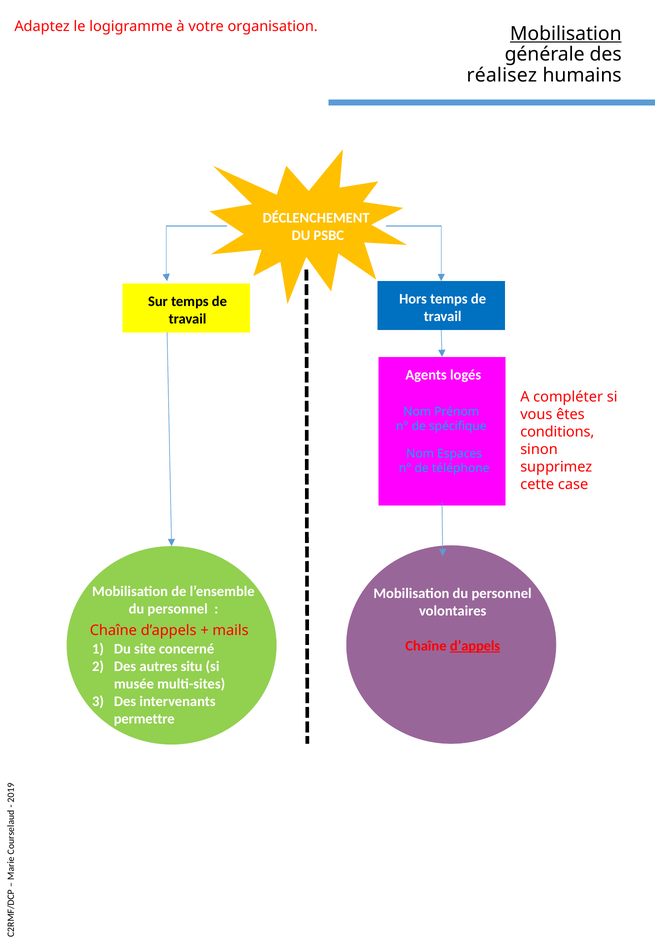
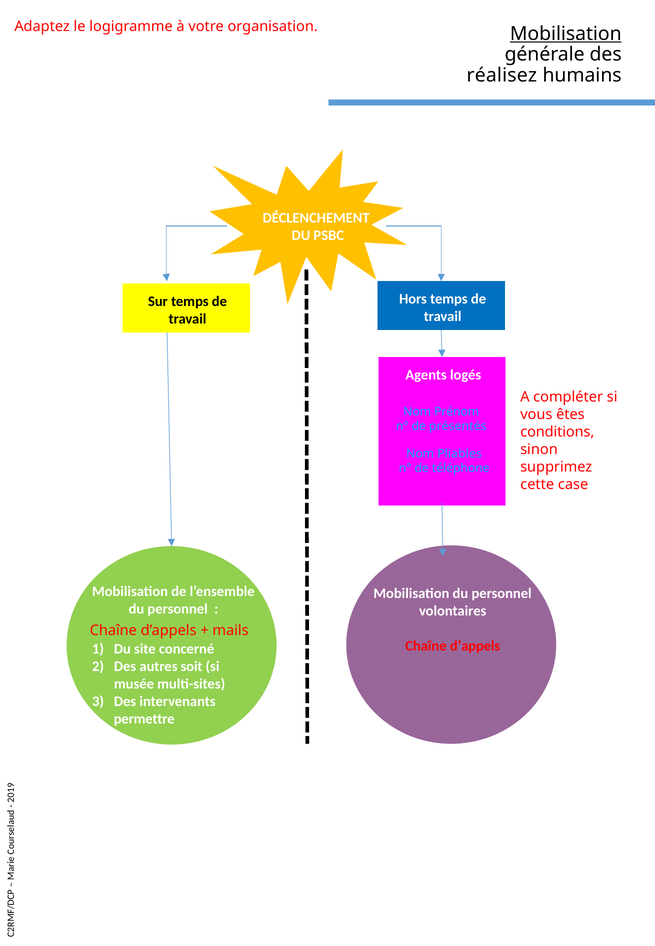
spécifique: spécifique -> présentés
Espaces: Espaces -> Pliables
d’appels at (475, 646) underline: present -> none
situ: situ -> soit
